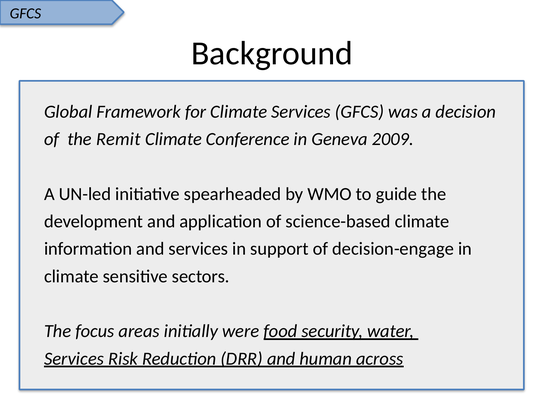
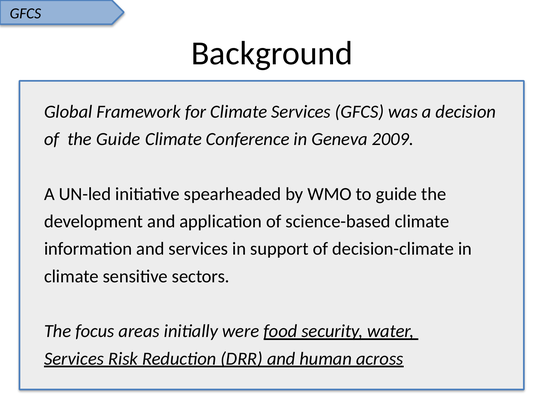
the Remit: Remit -> Guide
decision-engage: decision-engage -> decision-climate
